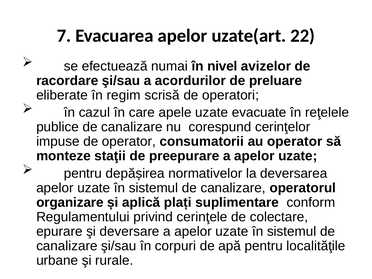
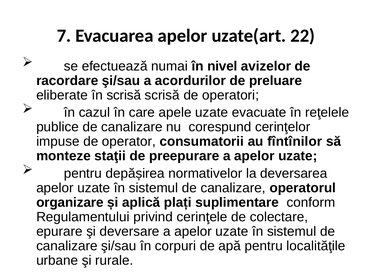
în regim: regim -> scrisă
au operator: operator -> fîntînilor
